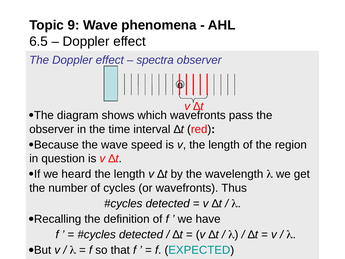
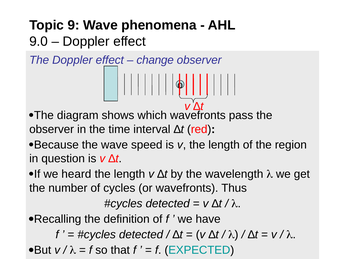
6.5: 6.5 -> 9.0
spectra: spectra -> change
